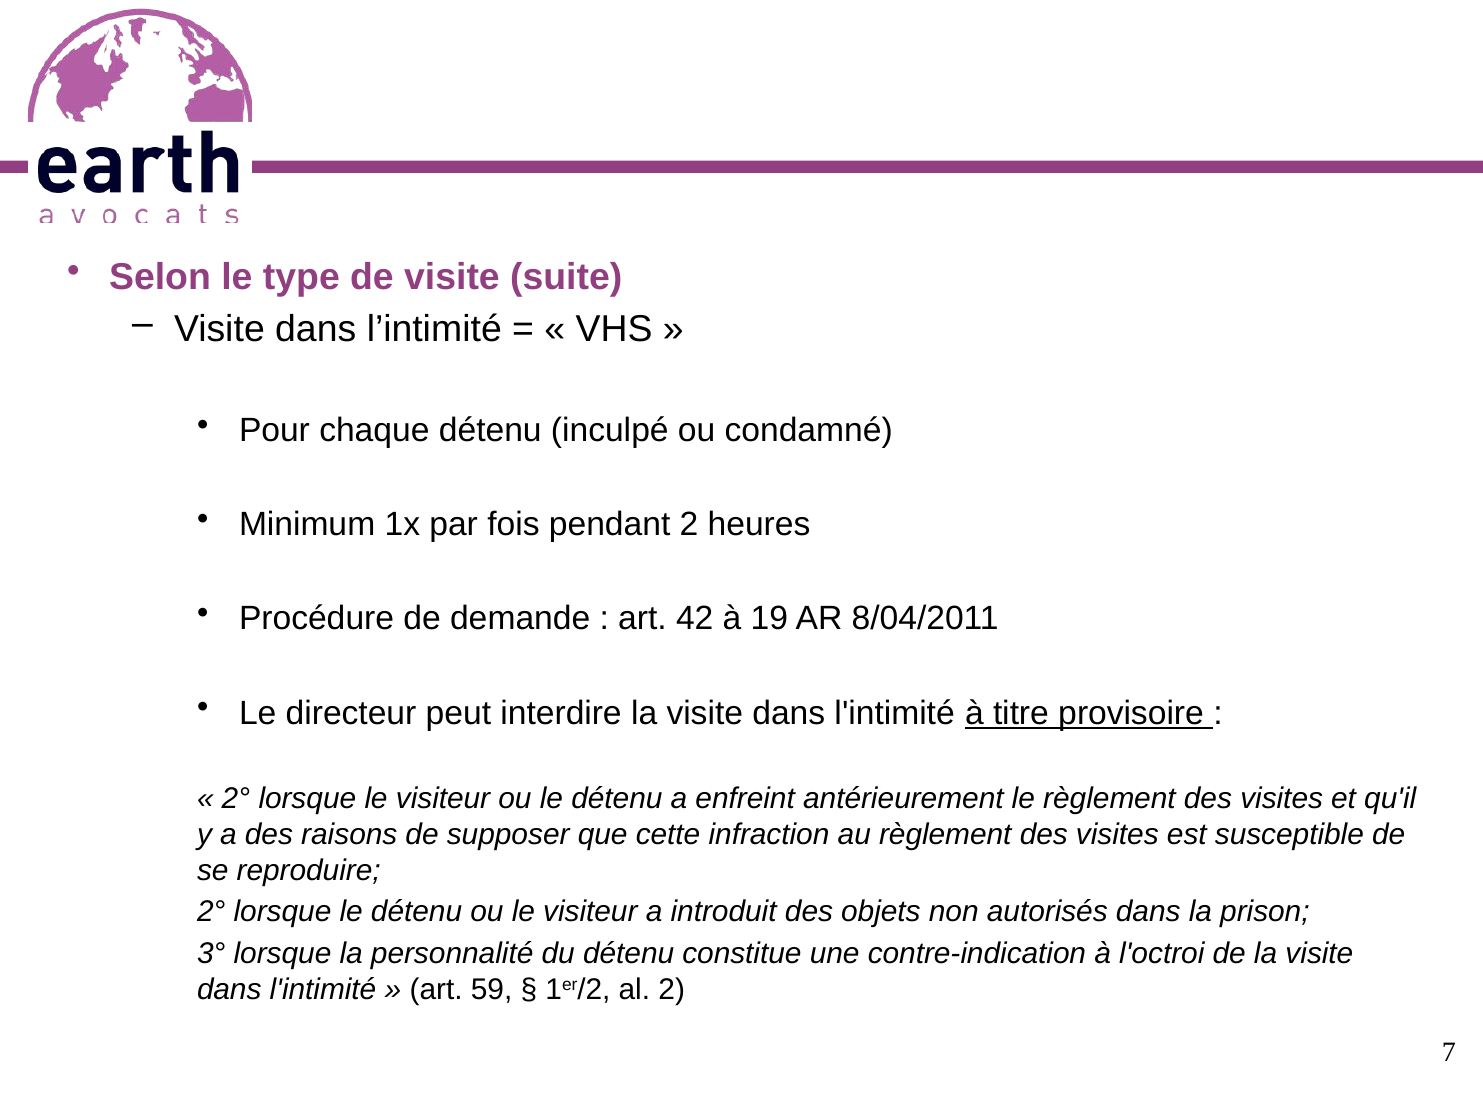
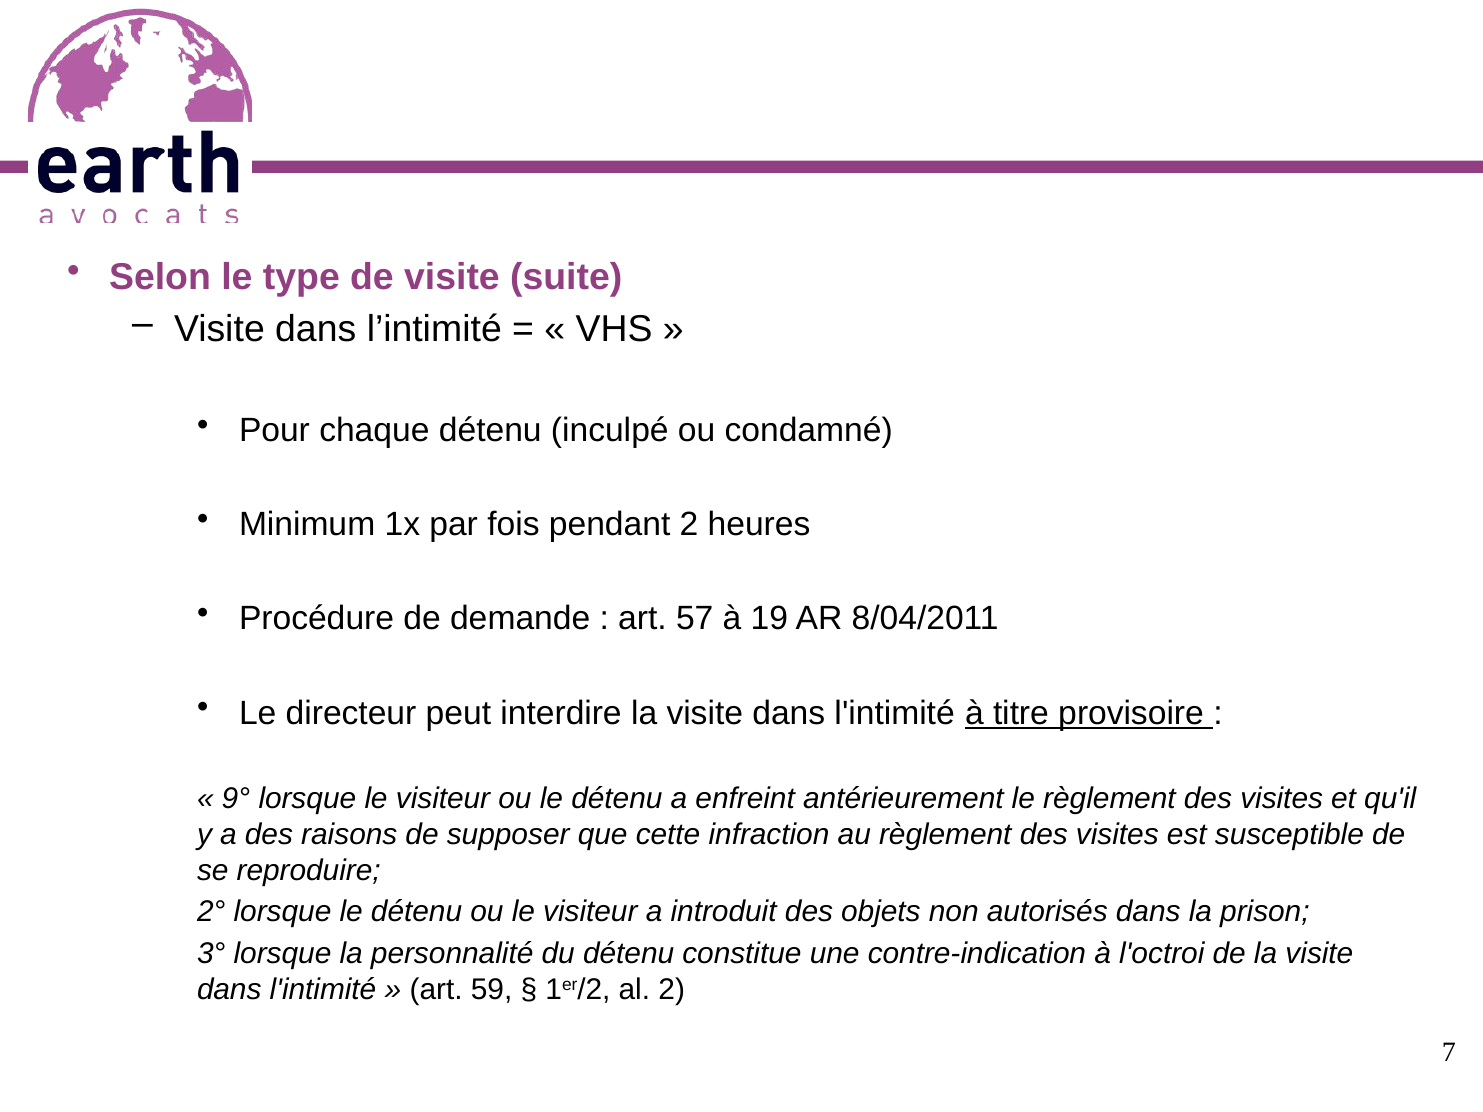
42: 42 -> 57
2° at (236, 799): 2° -> 9°
